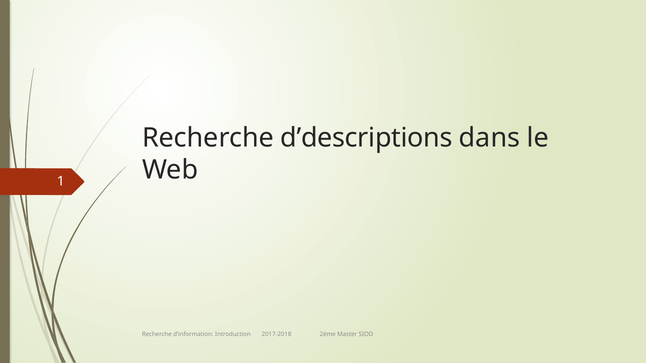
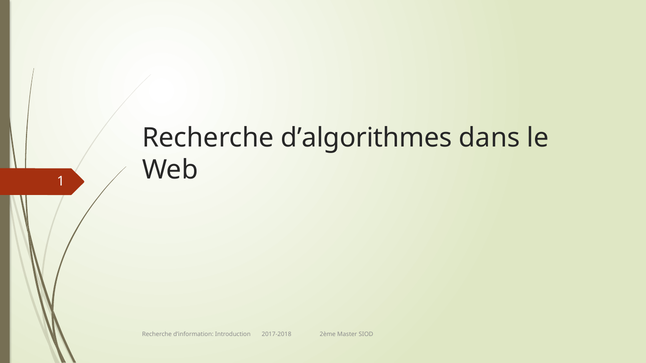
d’descriptions: d’descriptions -> d’algorithmes
